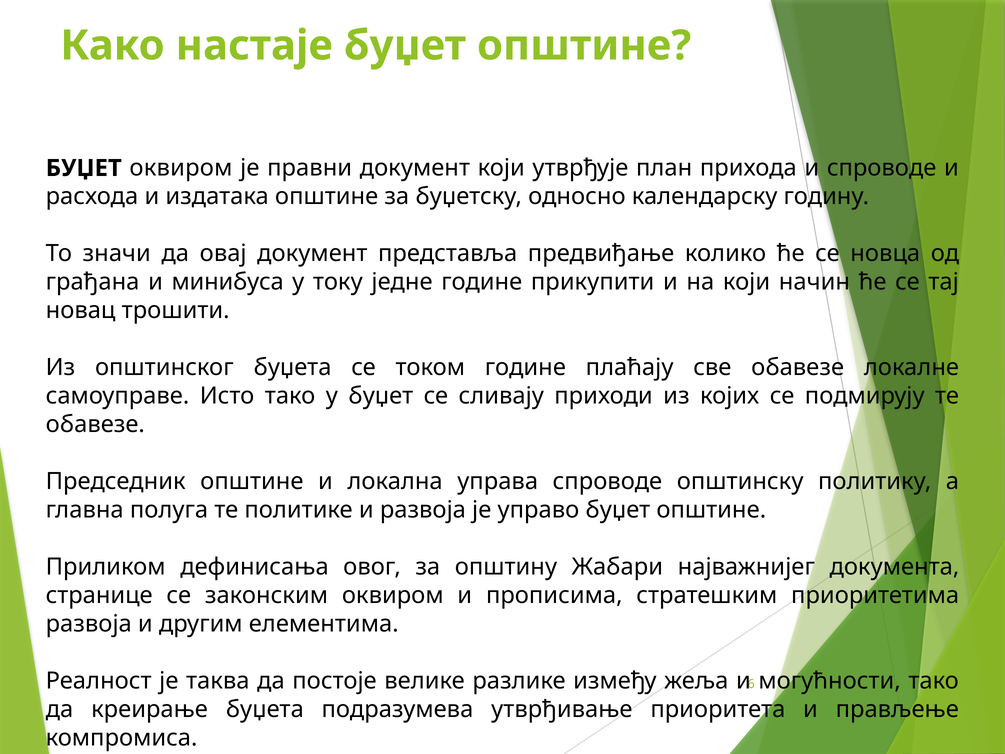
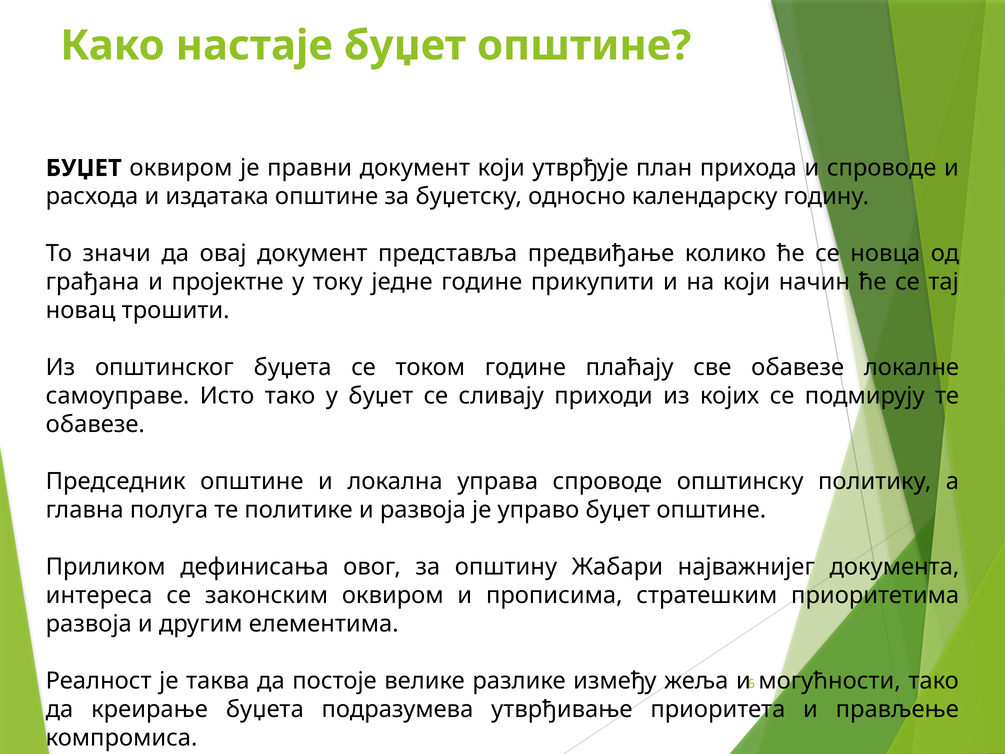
минибуса: минибуса -> пројектне
странице: странице -> интереса
